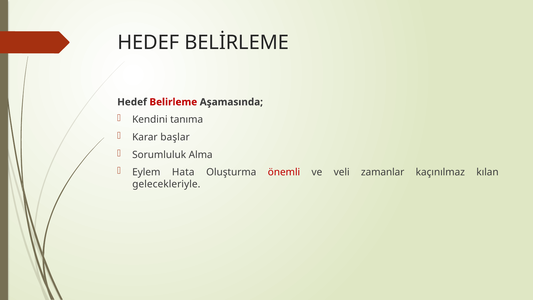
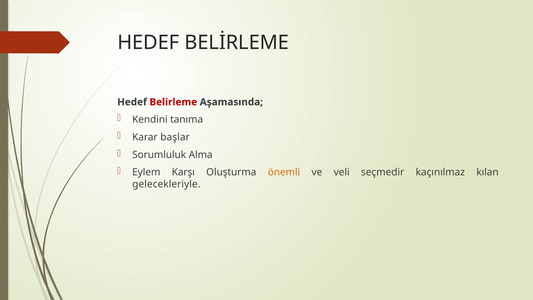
Hata: Hata -> Karşı
önemli colour: red -> orange
zamanlar: zamanlar -> seçmedir
